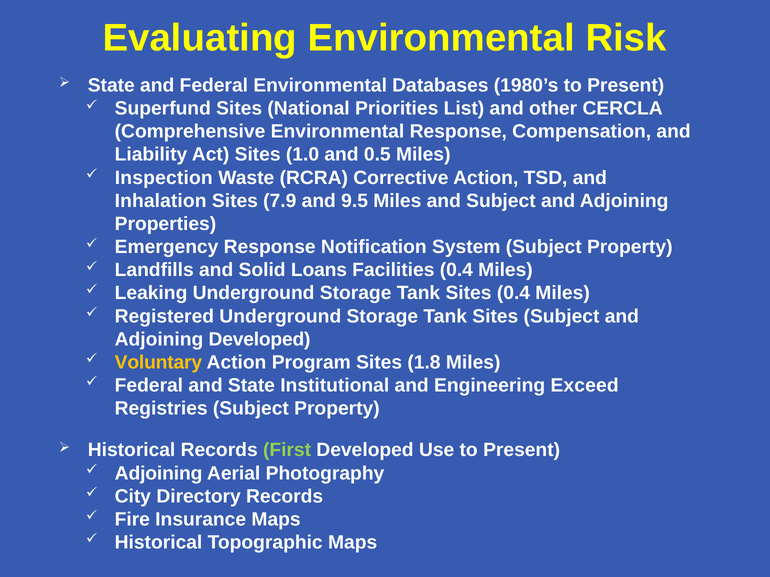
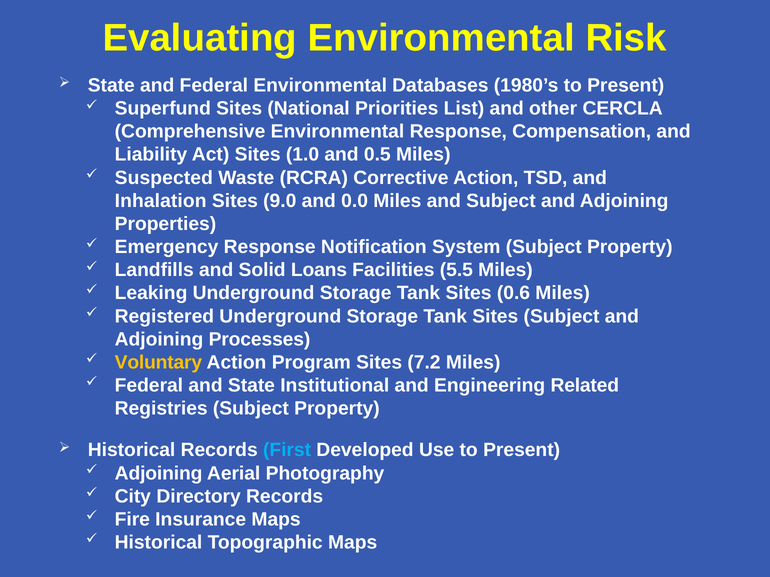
Inspection: Inspection -> Suspected
7.9: 7.9 -> 9.0
9.5: 9.5 -> 0.0
Facilities 0.4: 0.4 -> 5.5
Sites 0.4: 0.4 -> 0.6
Adjoining Developed: Developed -> Processes
1.8: 1.8 -> 7.2
Exceed: Exceed -> Related
First colour: light green -> light blue
